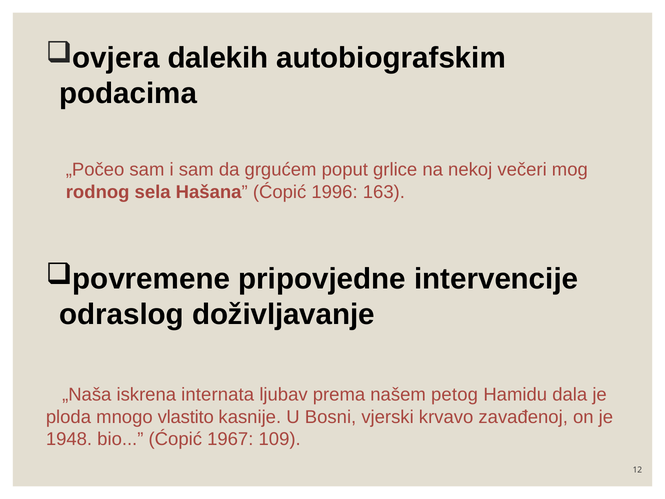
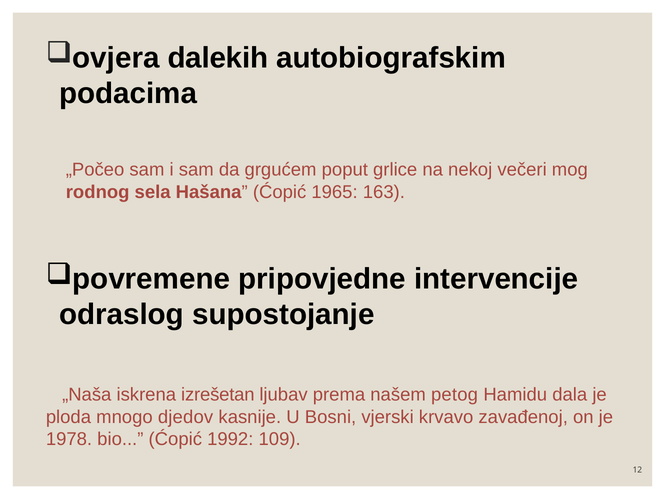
1996: 1996 -> 1965
doživljavanje: doživljavanje -> supostojanje
internata: internata -> izrešetan
vlastito: vlastito -> djedov
1948: 1948 -> 1978
1967: 1967 -> 1992
